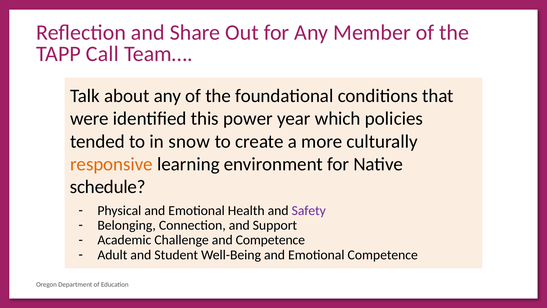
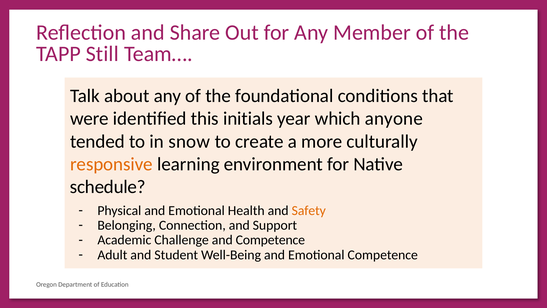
Call: Call -> Still
power: power -> initials
policies: policies -> anyone
Safety colour: purple -> orange
